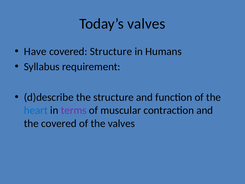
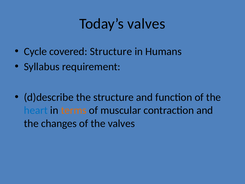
Have: Have -> Cycle
terms colour: purple -> orange
the covered: covered -> changes
